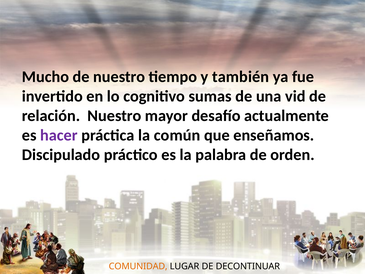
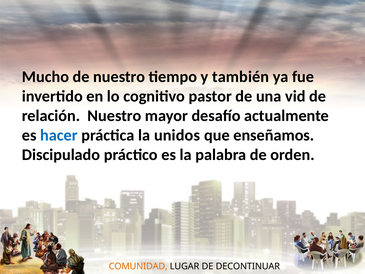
sumas: sumas -> pastor
hacer colour: purple -> blue
común: común -> unidos
